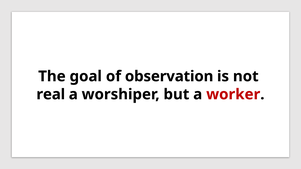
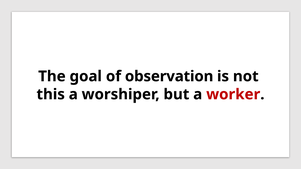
real: real -> this
